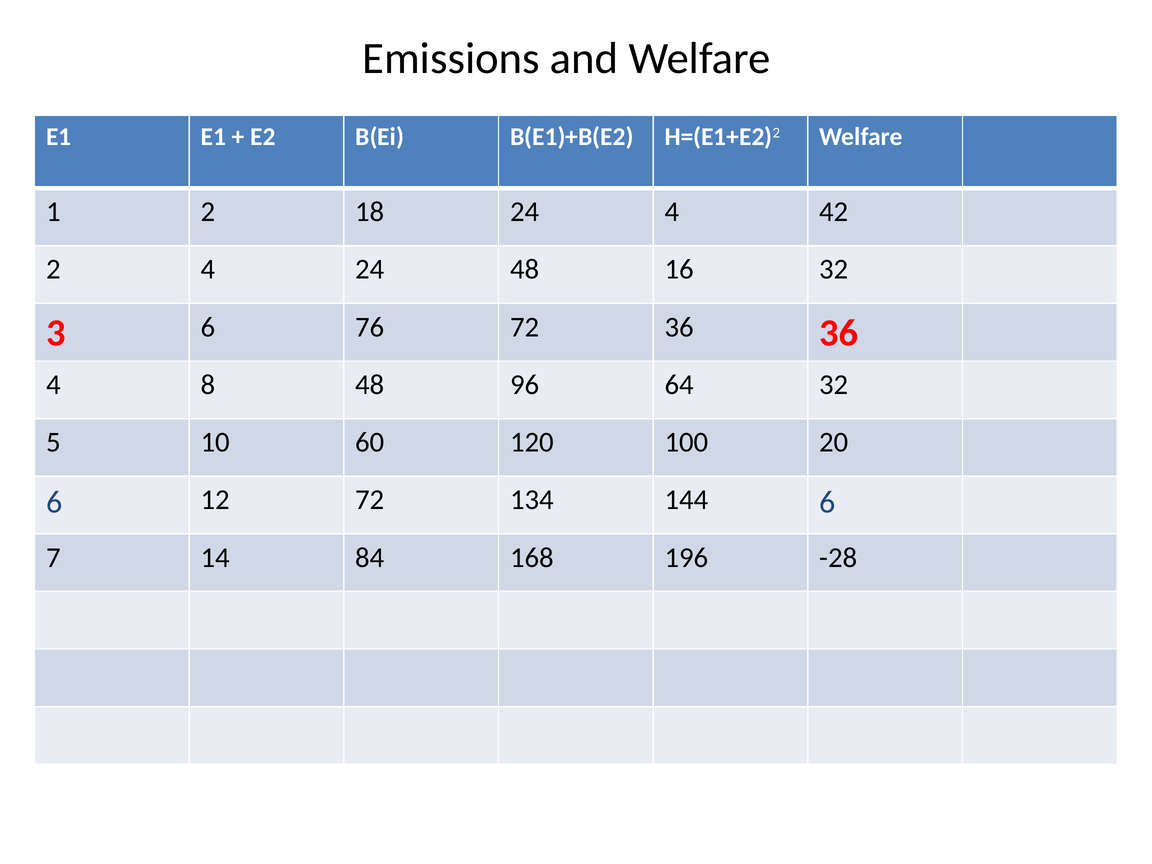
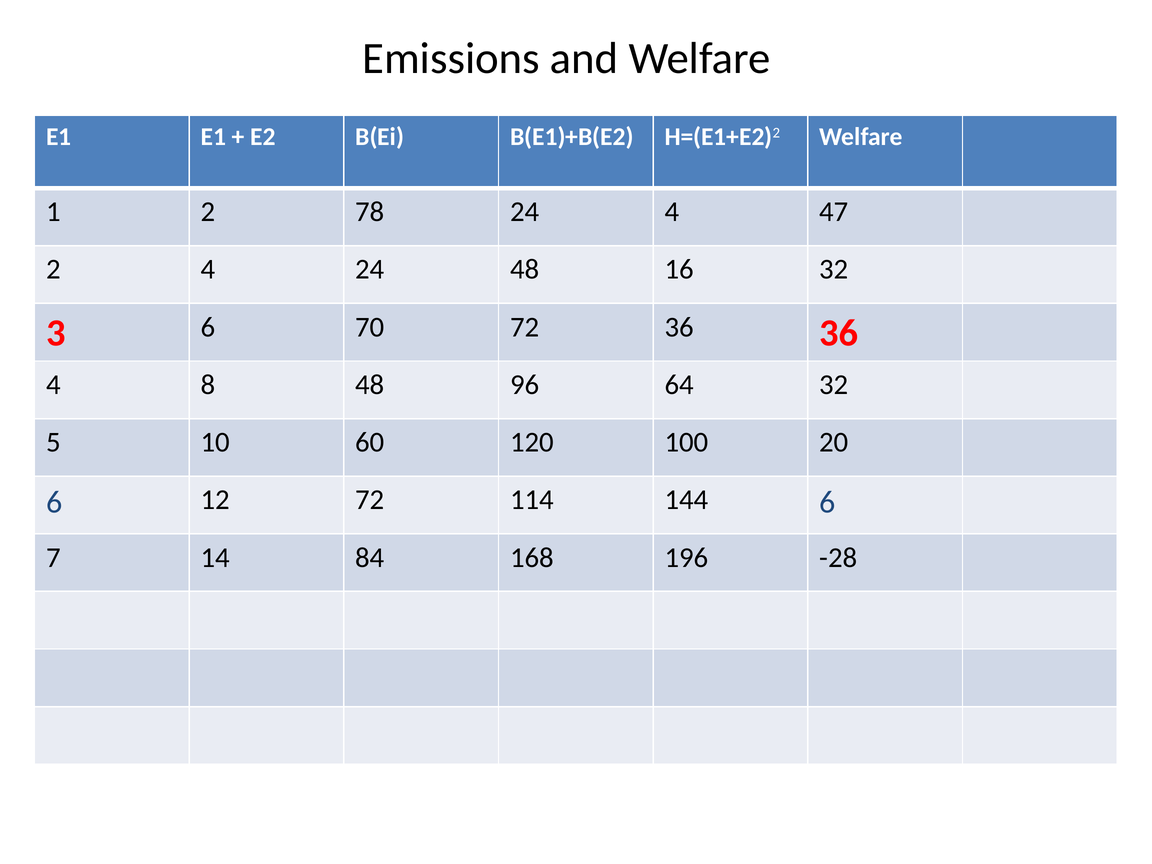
18: 18 -> 78
42: 42 -> 47
76: 76 -> 70
134: 134 -> 114
